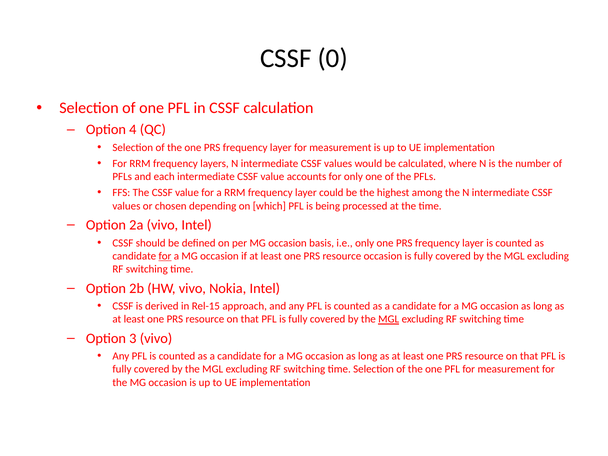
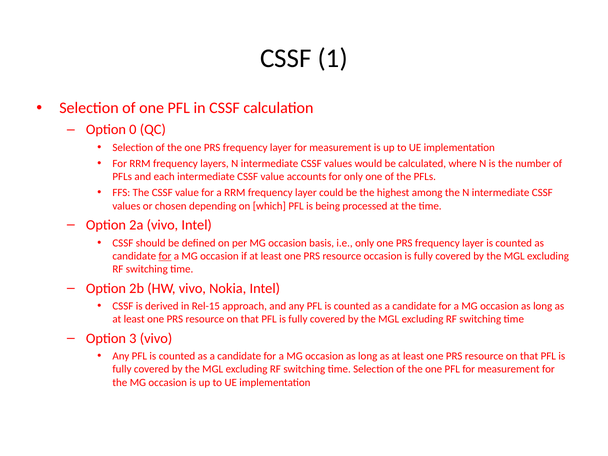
0: 0 -> 1
4: 4 -> 0
MGL at (389, 319) underline: present -> none
